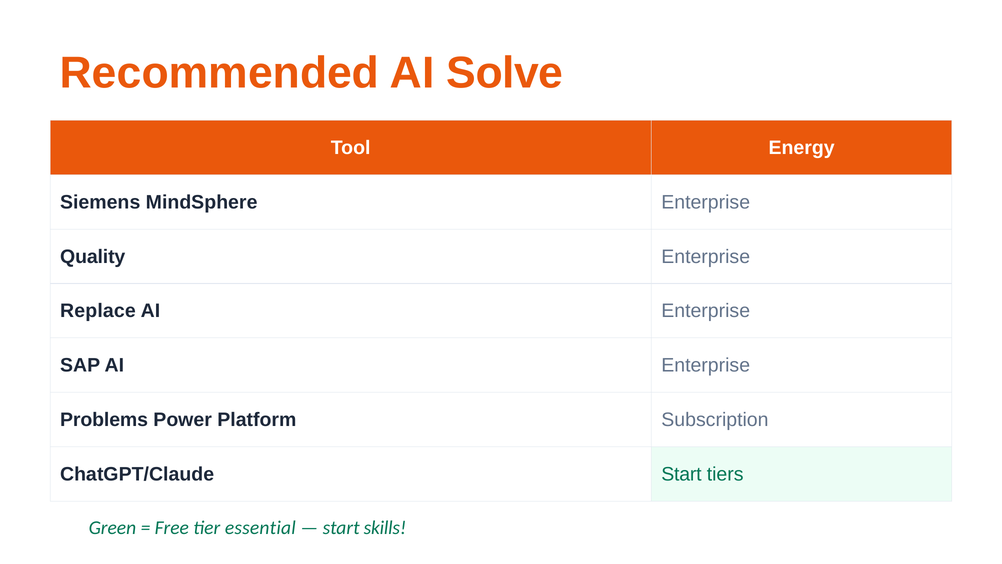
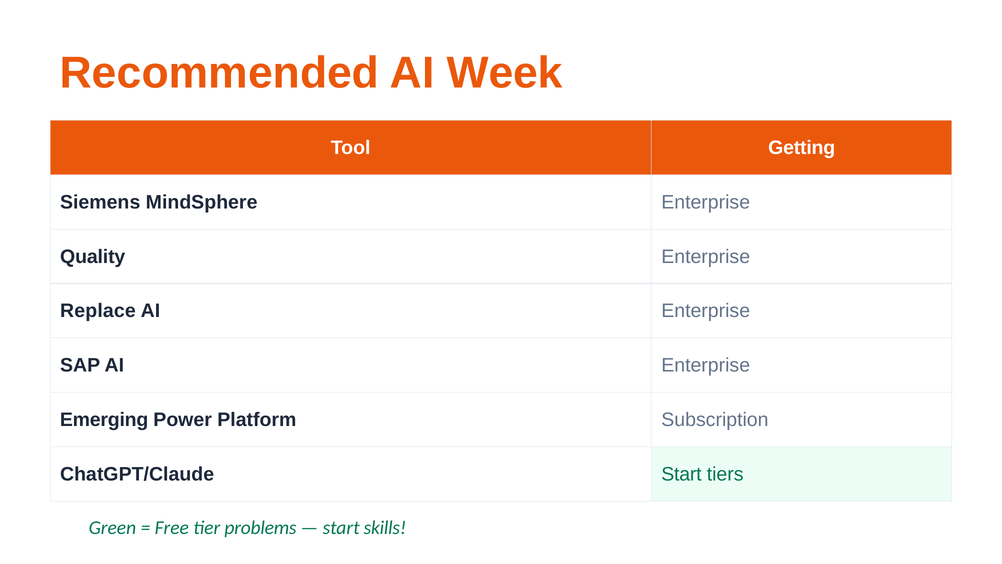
Solve: Solve -> Week
Energy: Energy -> Getting
Problems: Problems -> Emerging
essential: essential -> problems
